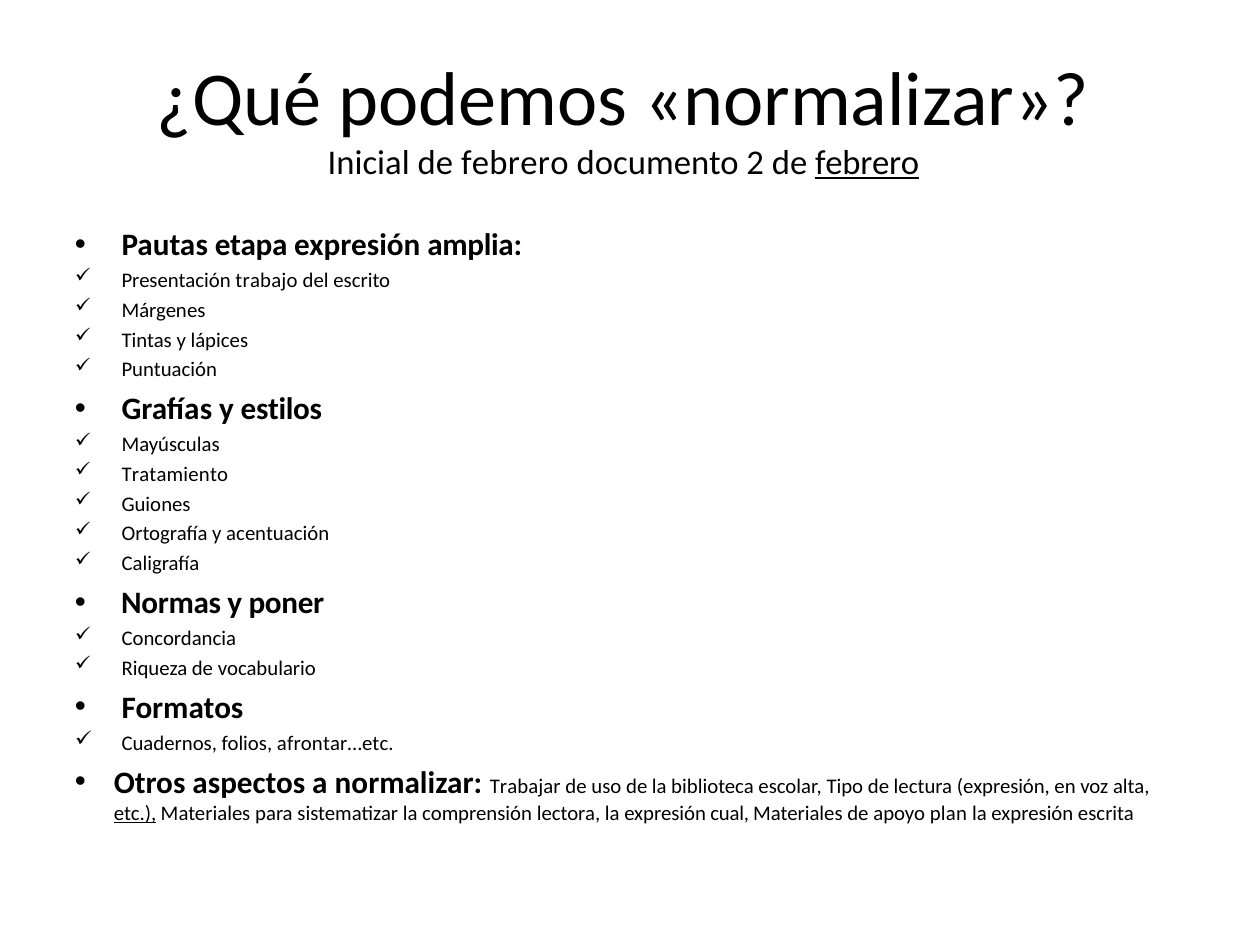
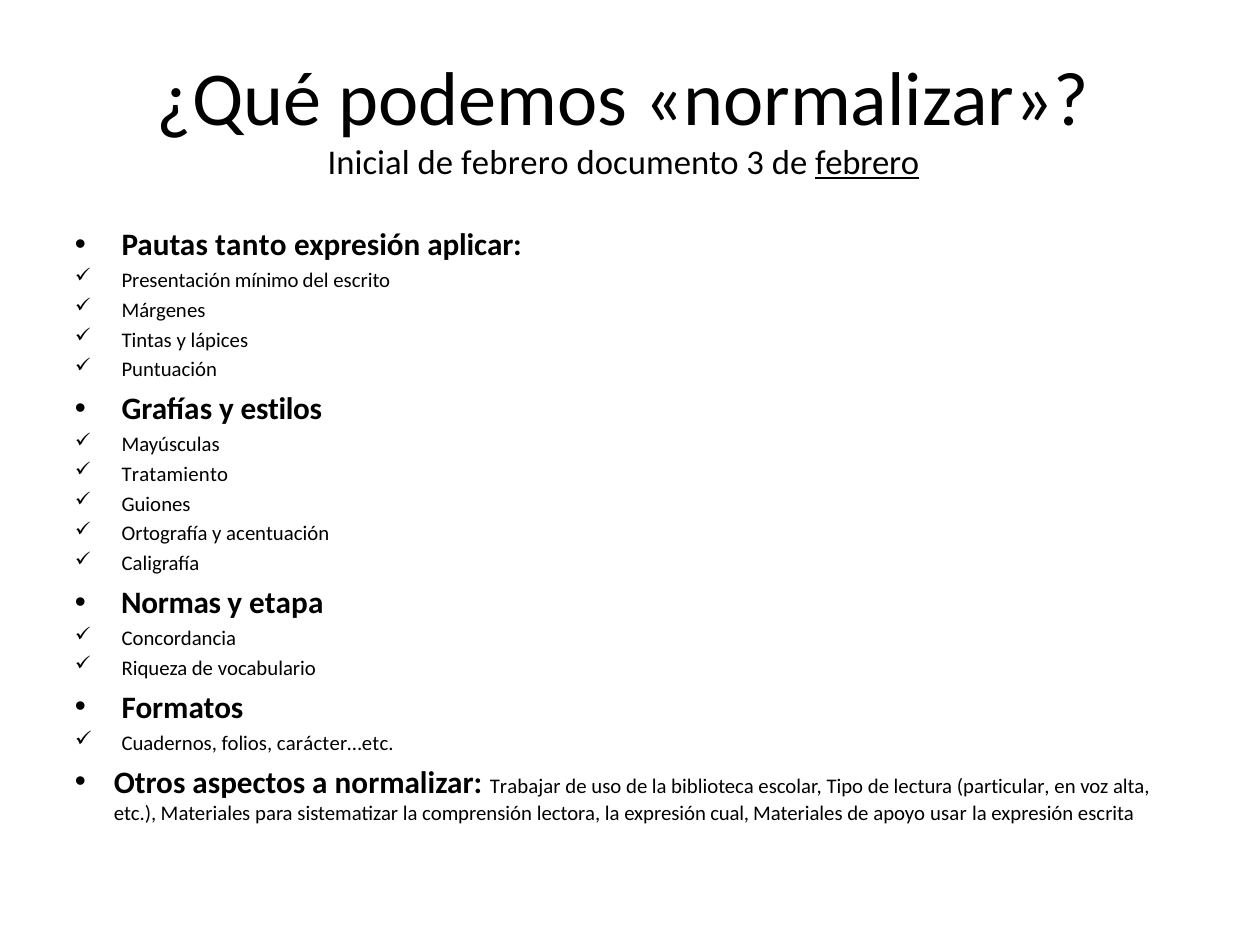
2: 2 -> 3
etapa: etapa -> tanto
amplia: amplia -> aplicar
trabajo: trabajo -> mínimo
poner: poner -> etapa
afrontar…etc: afrontar…etc -> carácter…etc
lectura expresión: expresión -> particular
etc underline: present -> none
plan: plan -> usar
